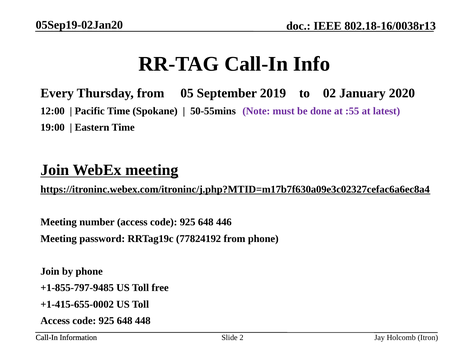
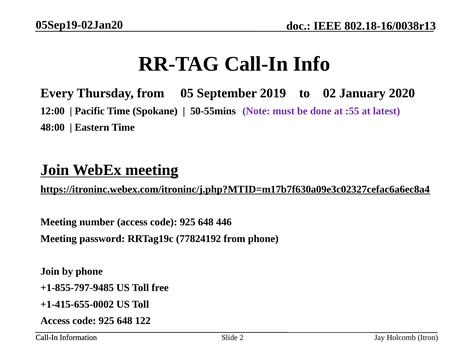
19:00: 19:00 -> 48:00
448: 448 -> 122
